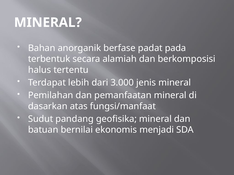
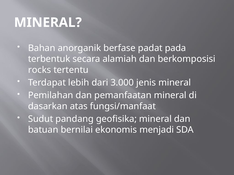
halus: halus -> rocks
